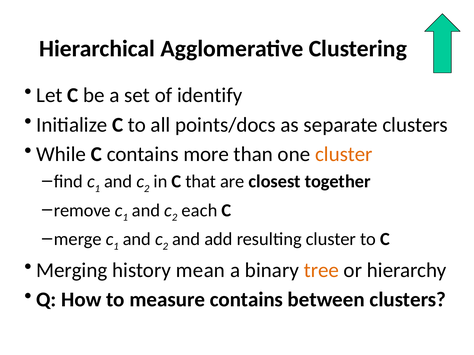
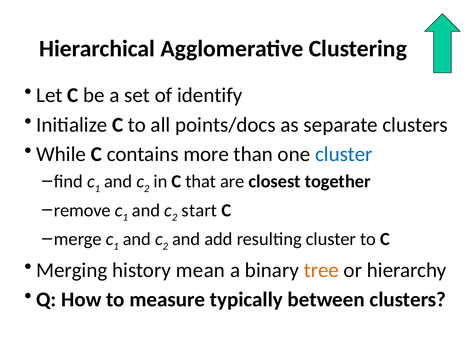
cluster at (344, 154) colour: orange -> blue
each: each -> start
measure contains: contains -> typically
